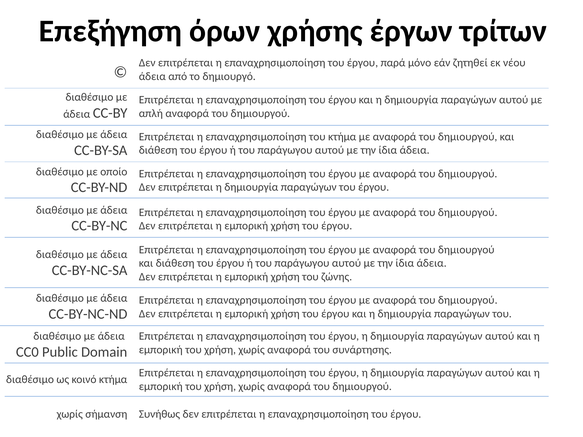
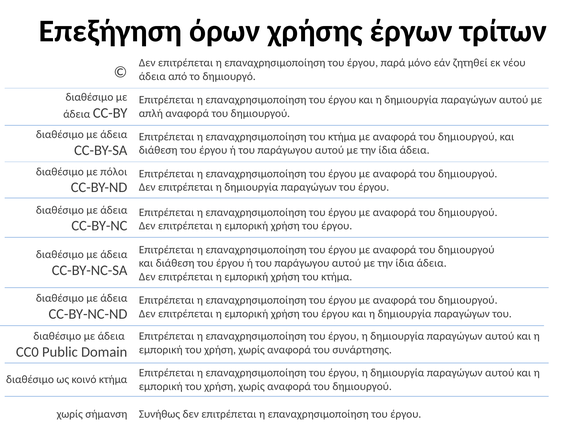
οποίο: οποίο -> πόλοι
χρήση του ζώνης: ζώνης -> κτήμα
